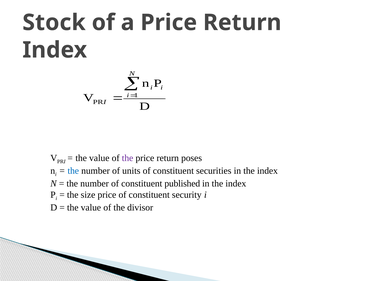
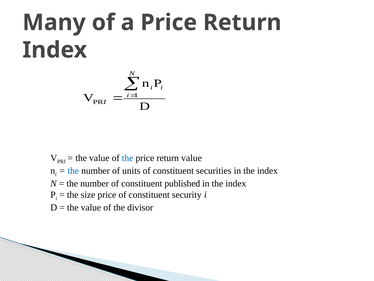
Stock: Stock -> Many
the at (128, 158) colour: purple -> blue
return poses: poses -> value
